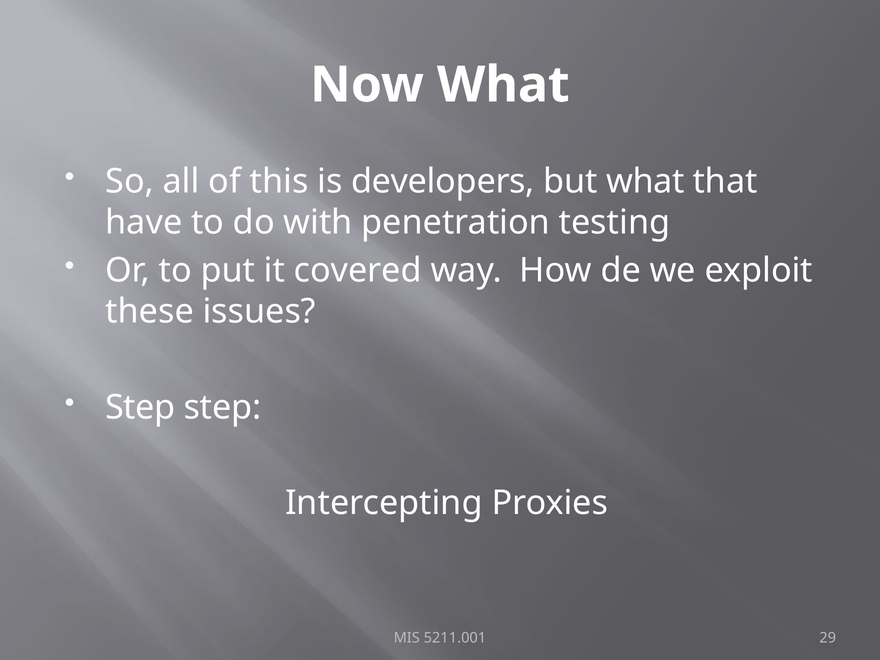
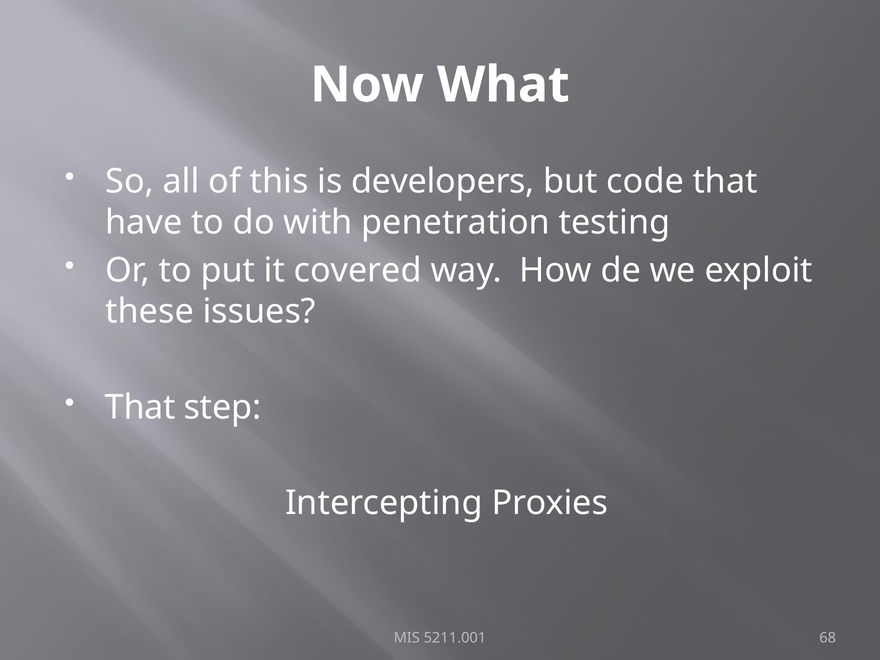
but what: what -> code
Step at (140, 407): Step -> That
29: 29 -> 68
